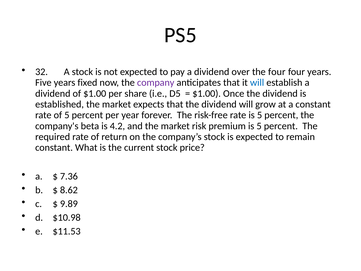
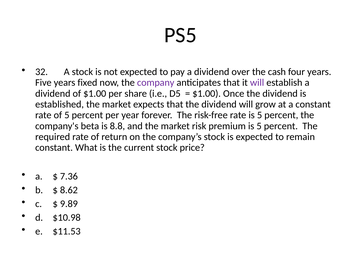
the four: four -> cash
will at (257, 83) colour: blue -> purple
4.2: 4.2 -> 8.8
